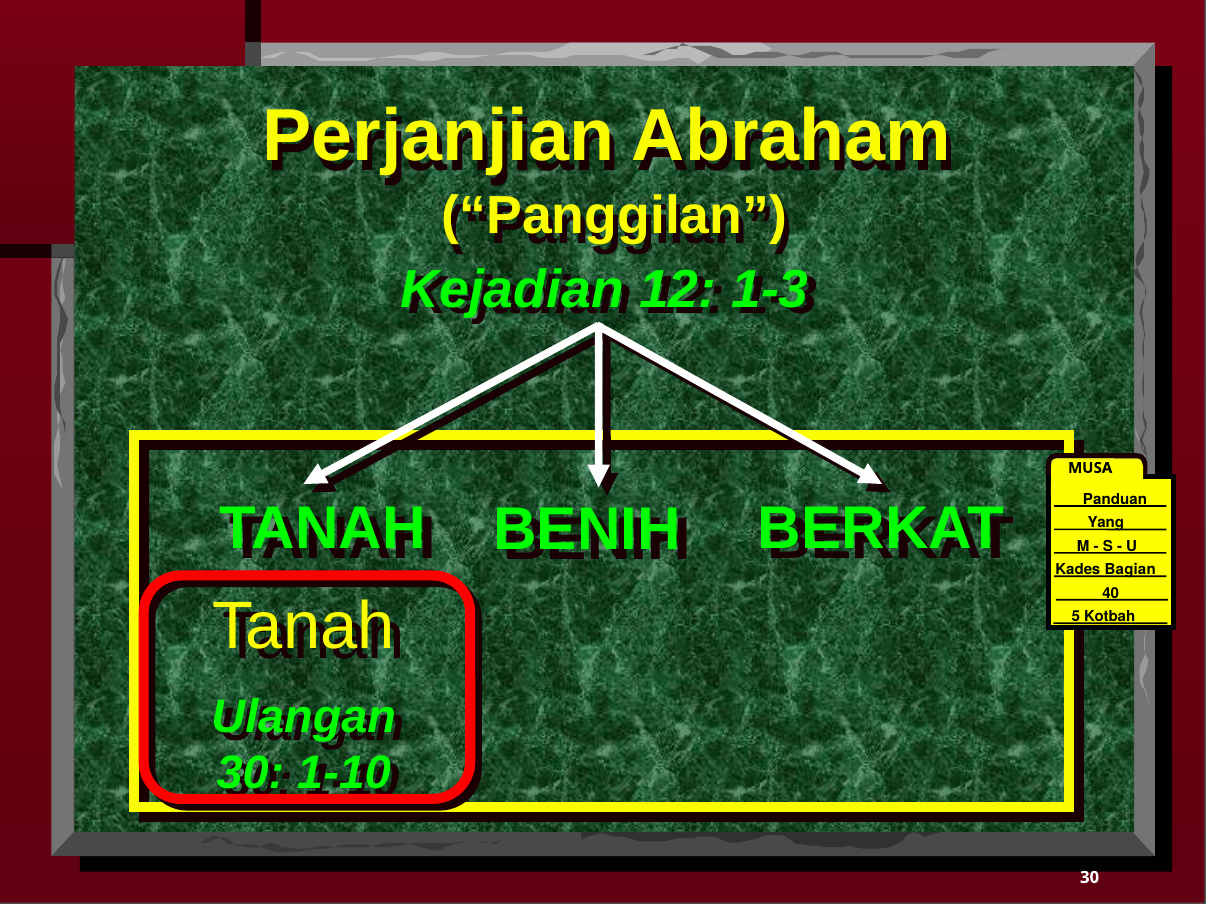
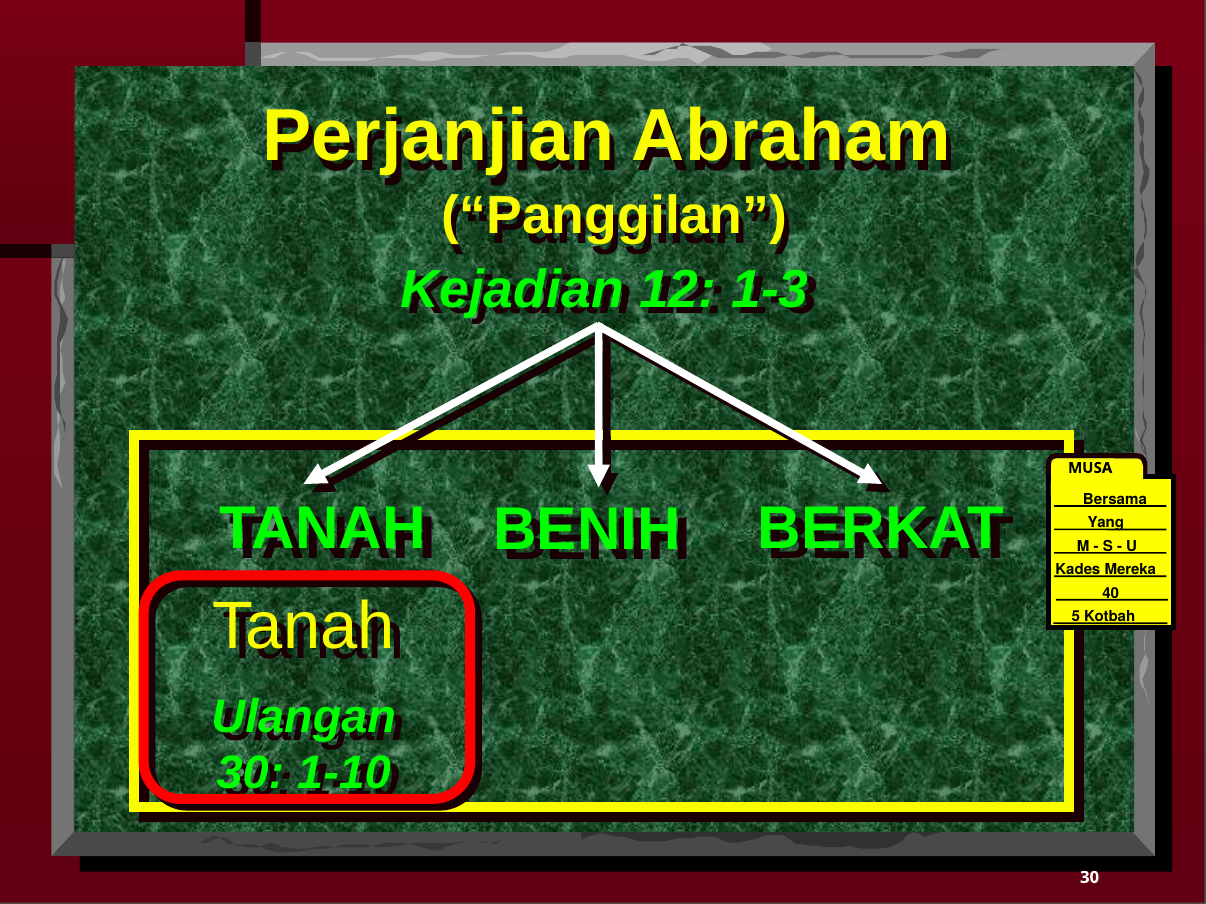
Panduan: Panduan -> Bersama
Bagian: Bagian -> Mereka
